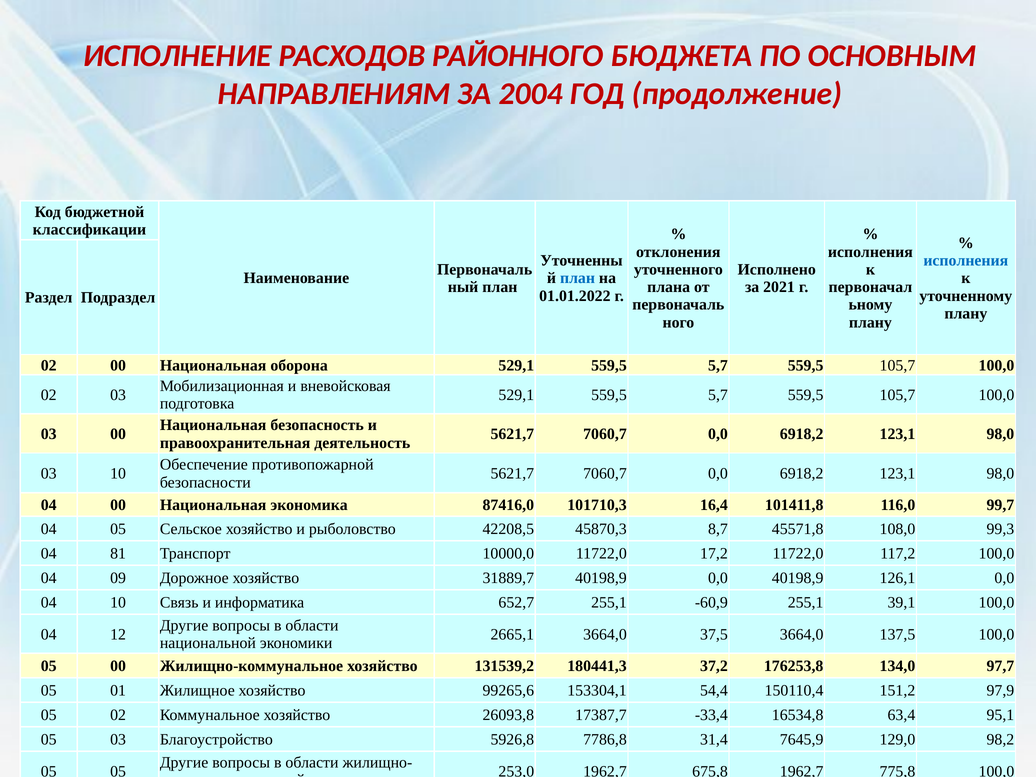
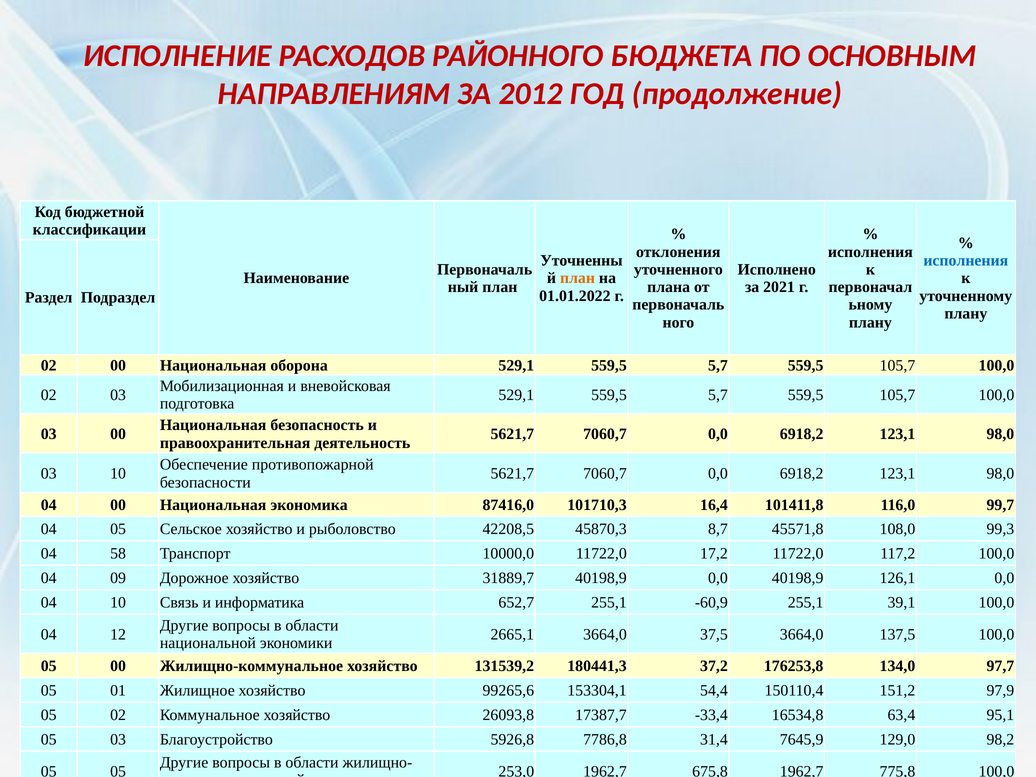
2004: 2004 -> 2012
план at (578, 278) colour: blue -> orange
81: 81 -> 58
